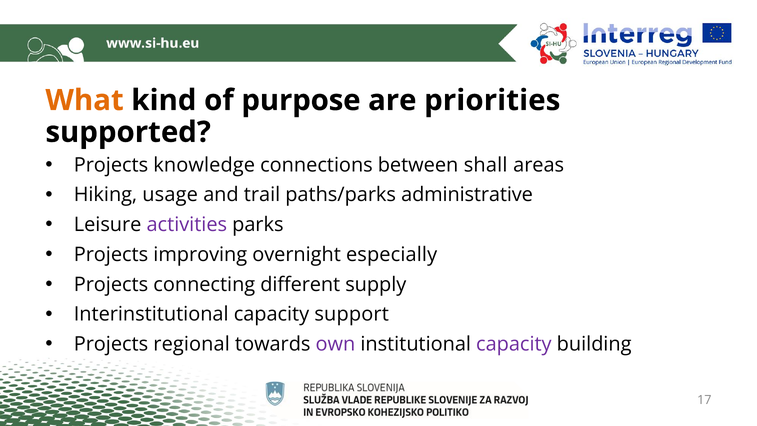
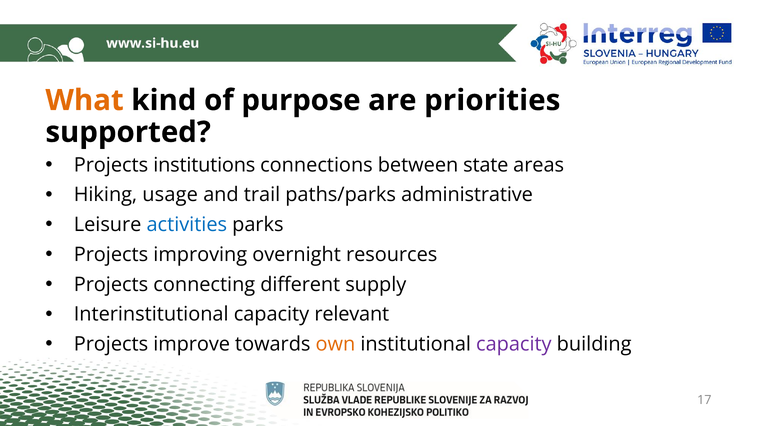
knowledge: knowledge -> institutions
shall: shall -> state
activities colour: purple -> blue
especially: especially -> resources
support: support -> relevant
regional: regional -> improve
own colour: purple -> orange
